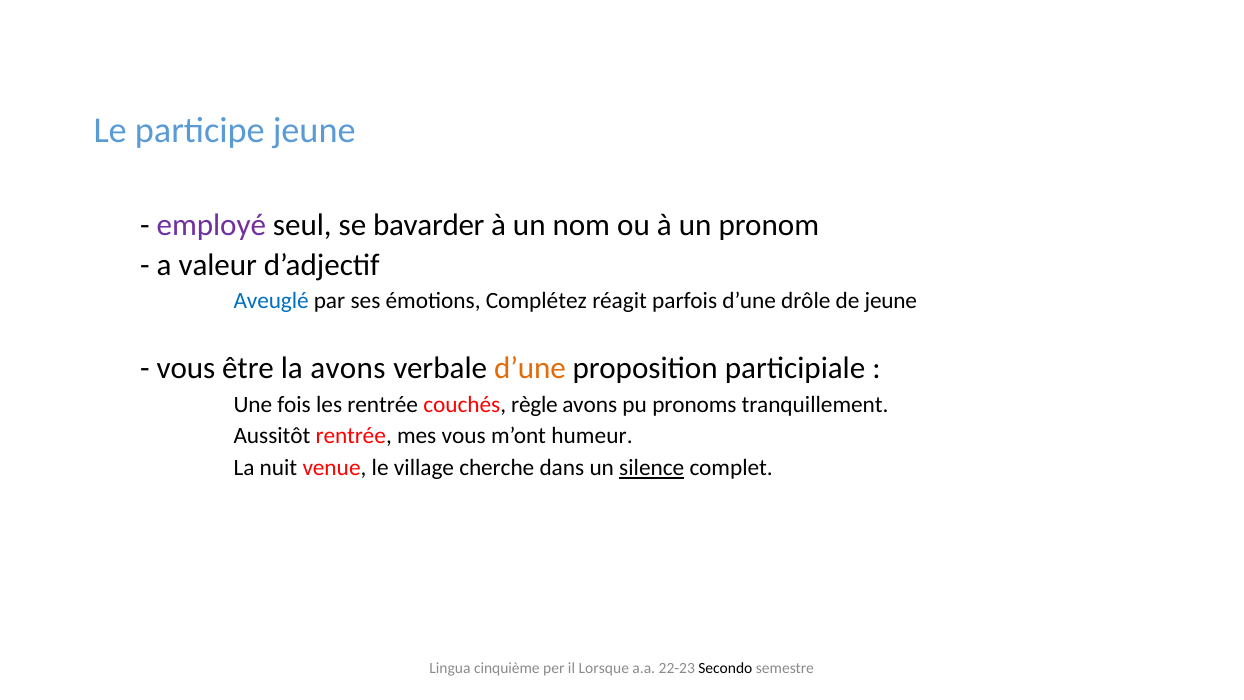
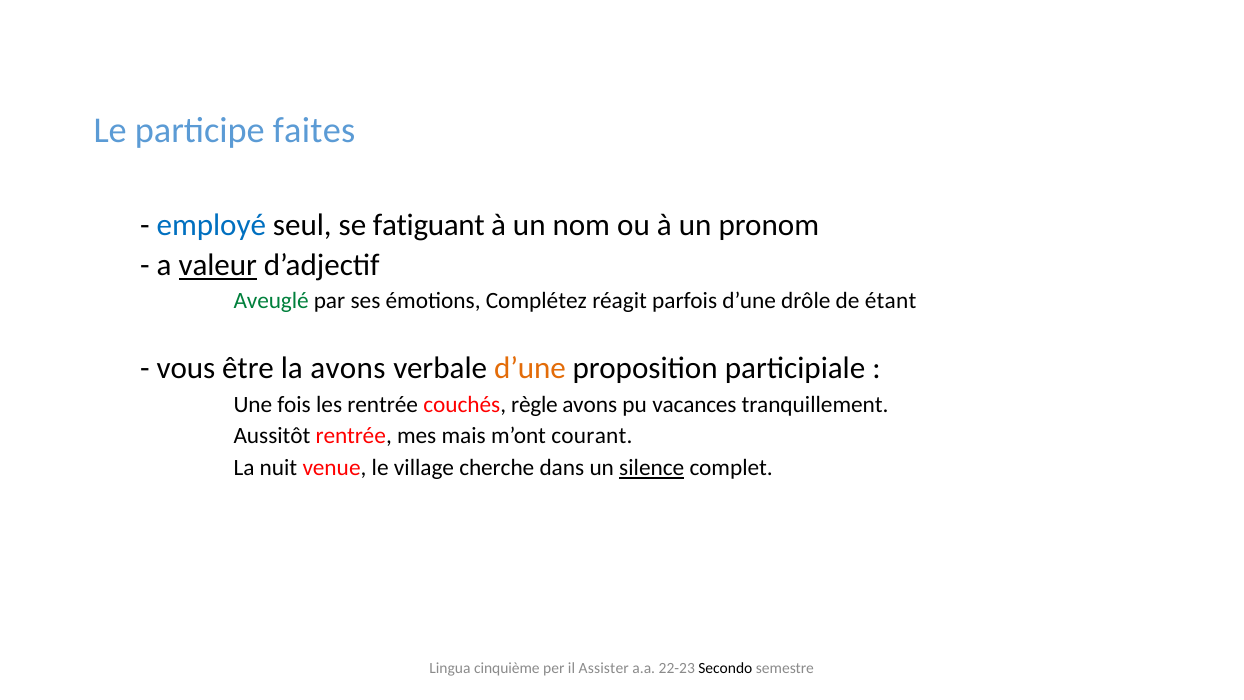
participe jeune: jeune -> faites
employé colour: purple -> blue
bavarder: bavarder -> fatiguant
valeur underline: none -> present
Aveuglé colour: blue -> green
de jeune: jeune -> étant
pronoms: pronoms -> vacances
mes vous: vous -> mais
humeur: humeur -> courant
Lorsque: Lorsque -> Assister
